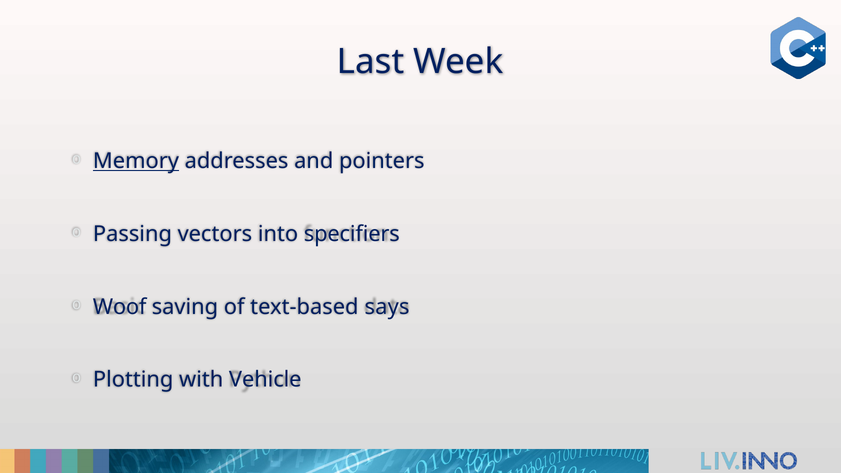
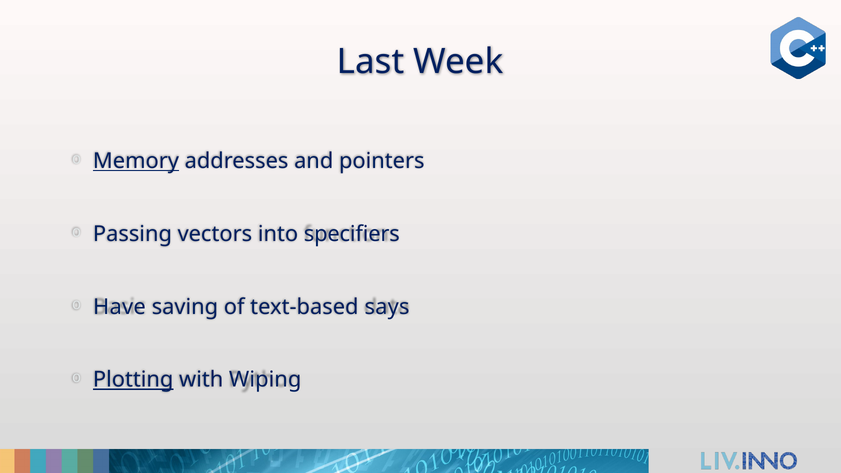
Woof: Woof -> Have
Plotting underline: none -> present
Vehicle: Vehicle -> Wiping
